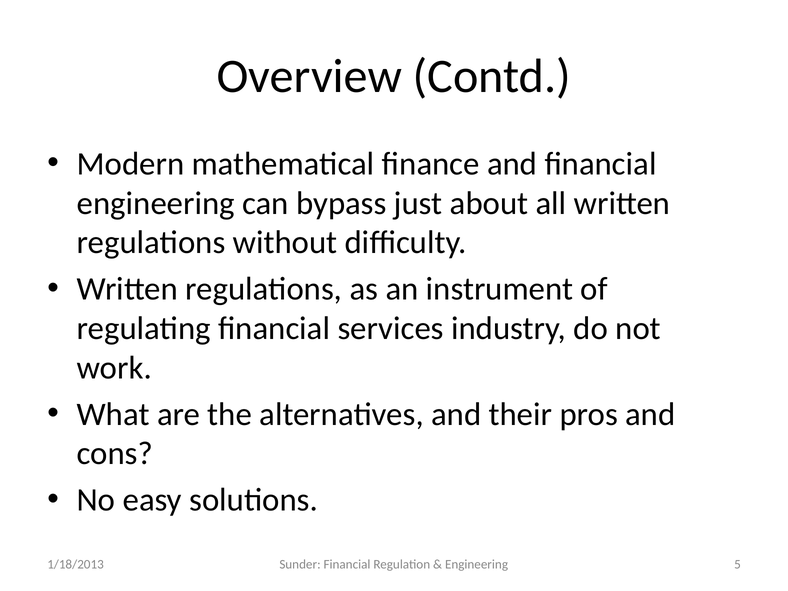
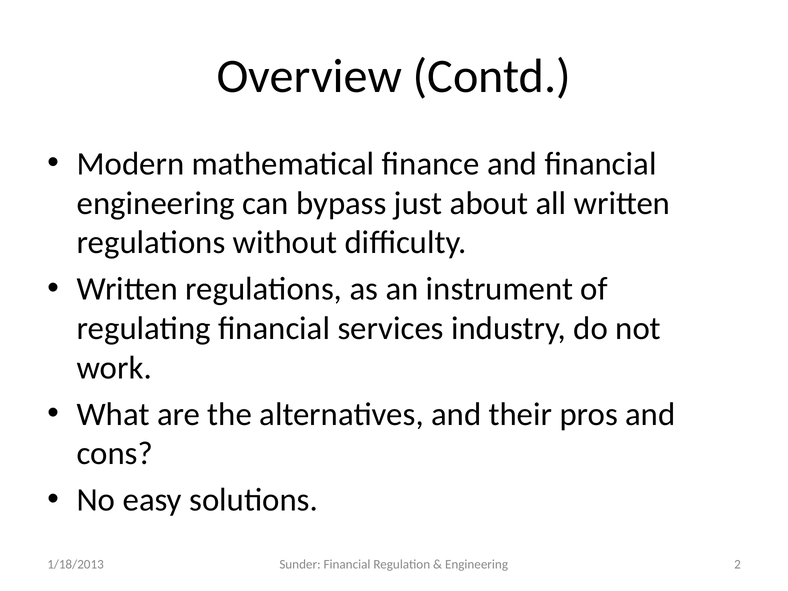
5: 5 -> 2
